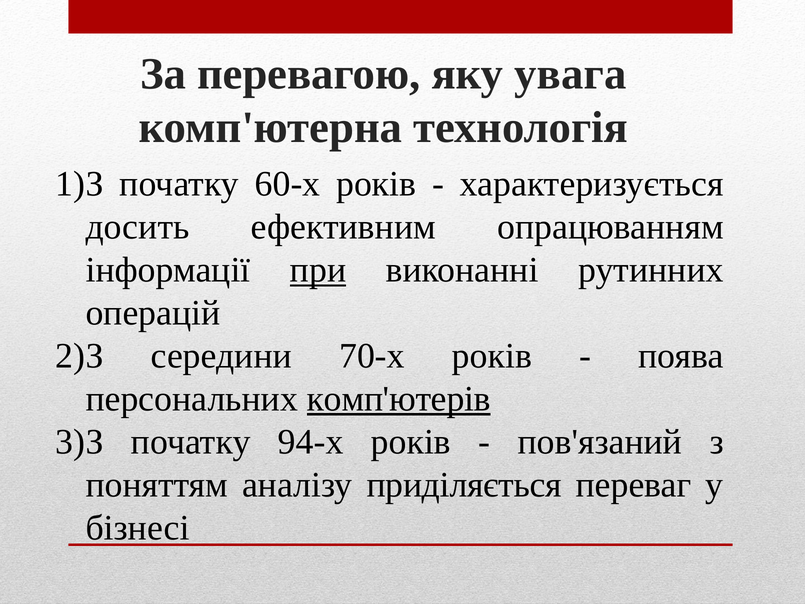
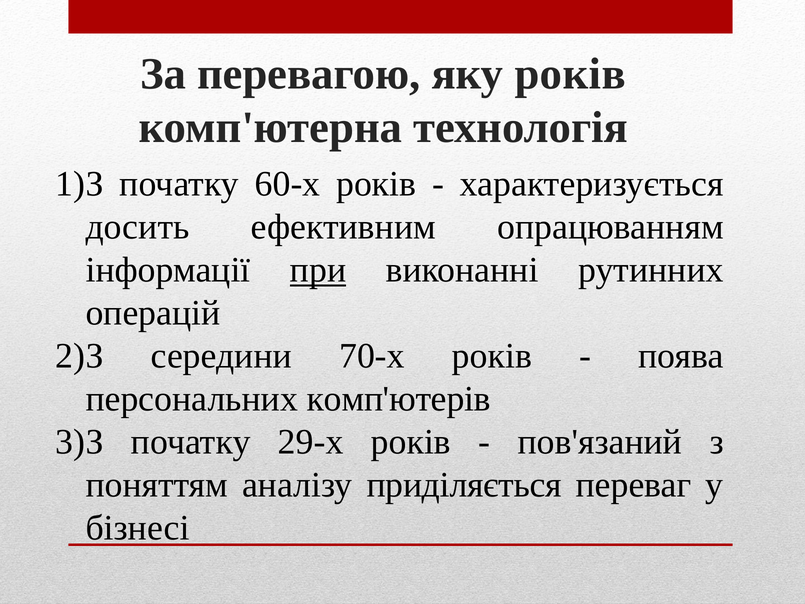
яку увага: увага -> років
комп'ютерів underline: present -> none
94-х: 94-х -> 29-х
